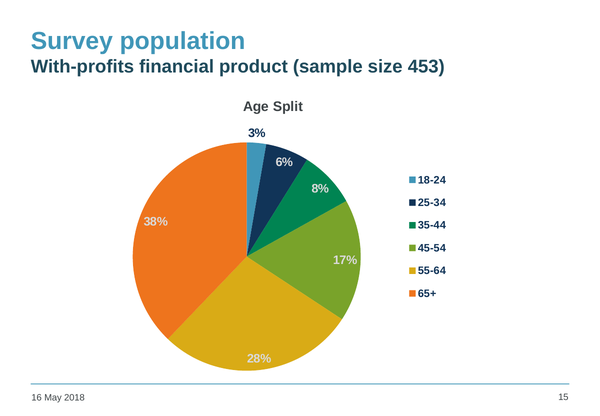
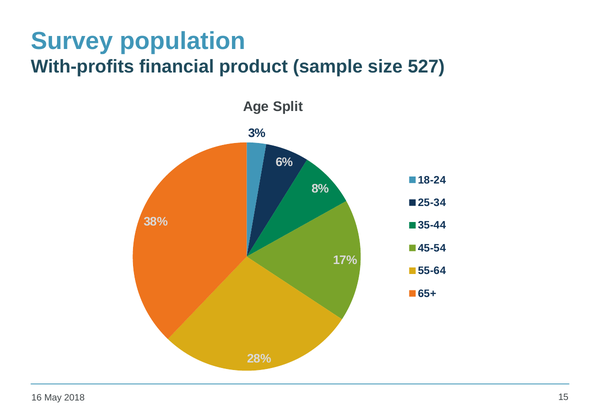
453: 453 -> 527
